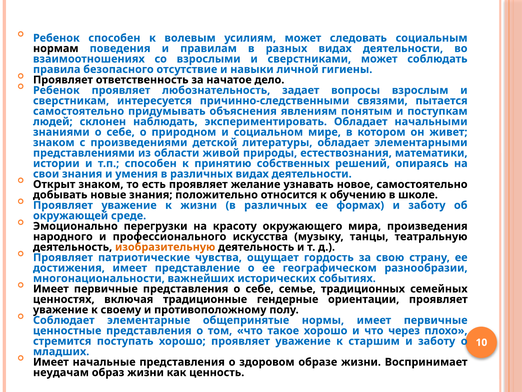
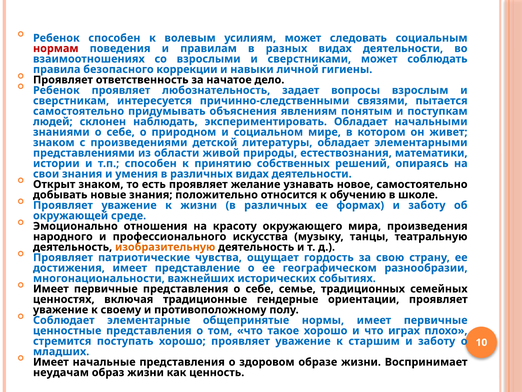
нормам colour: black -> red
отсутствие: отсутствие -> коррекции
перегрузки: перегрузки -> отношения
через: через -> играх
